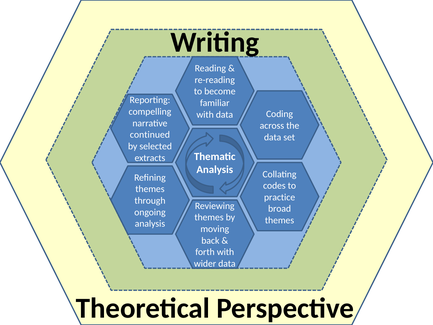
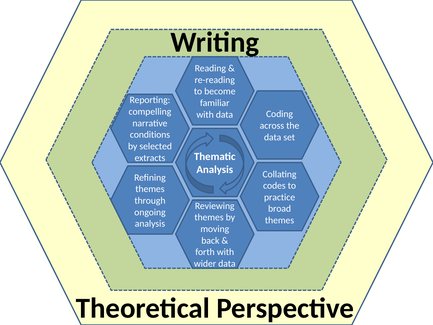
continued: continued -> conditions
